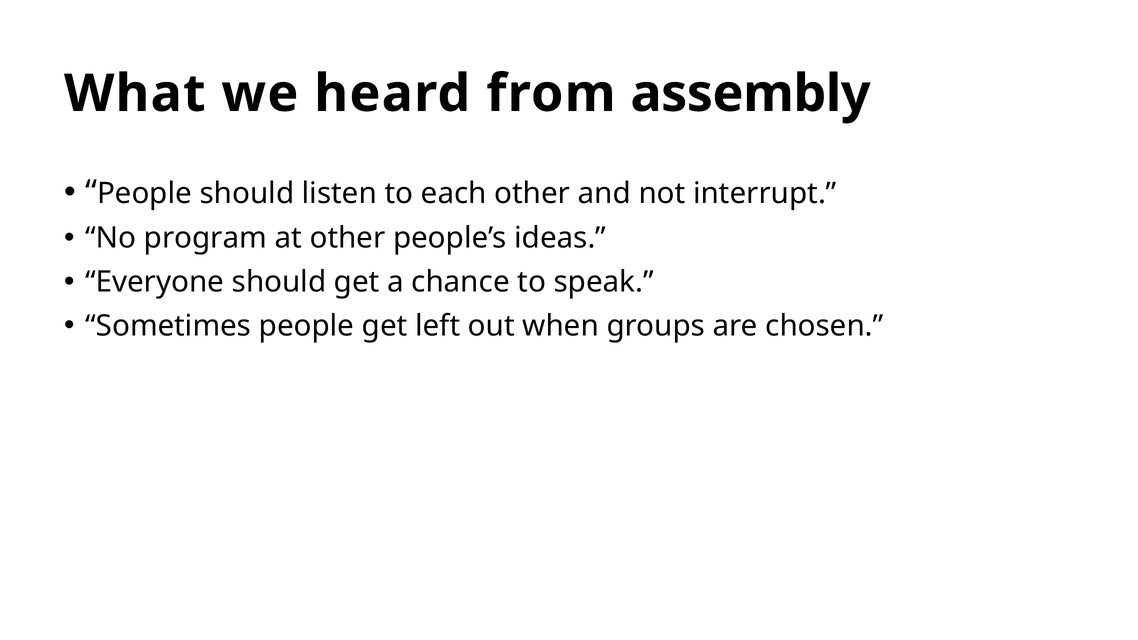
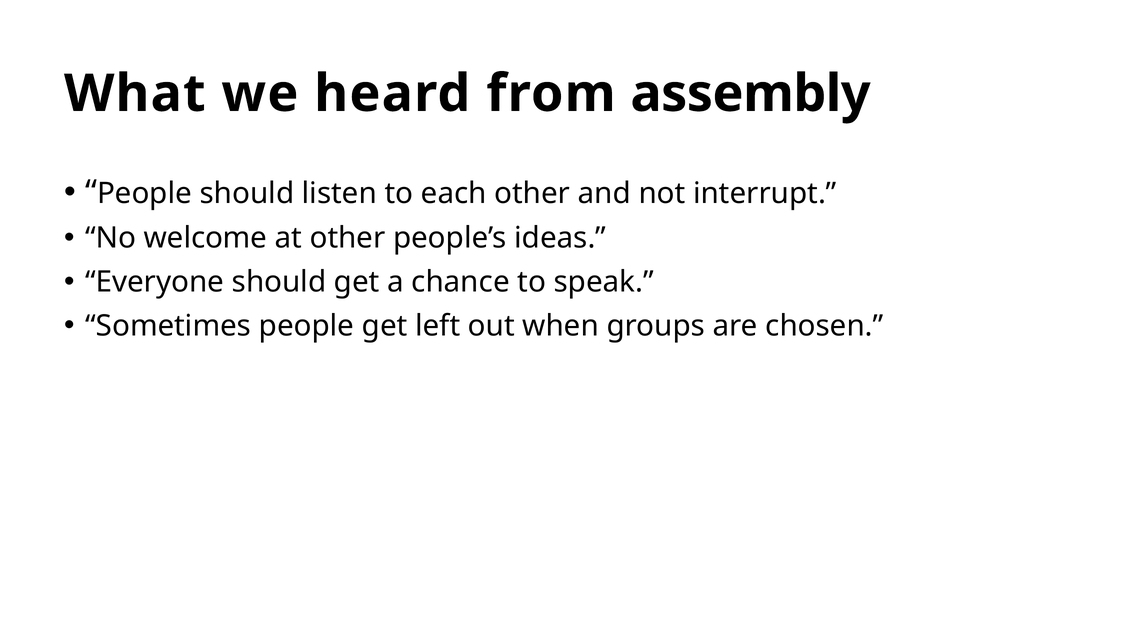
program: program -> welcome
